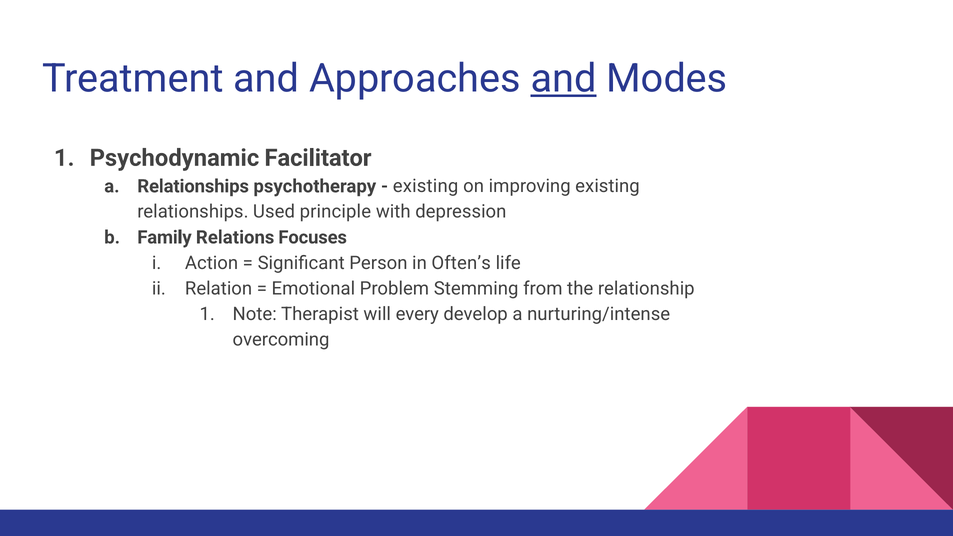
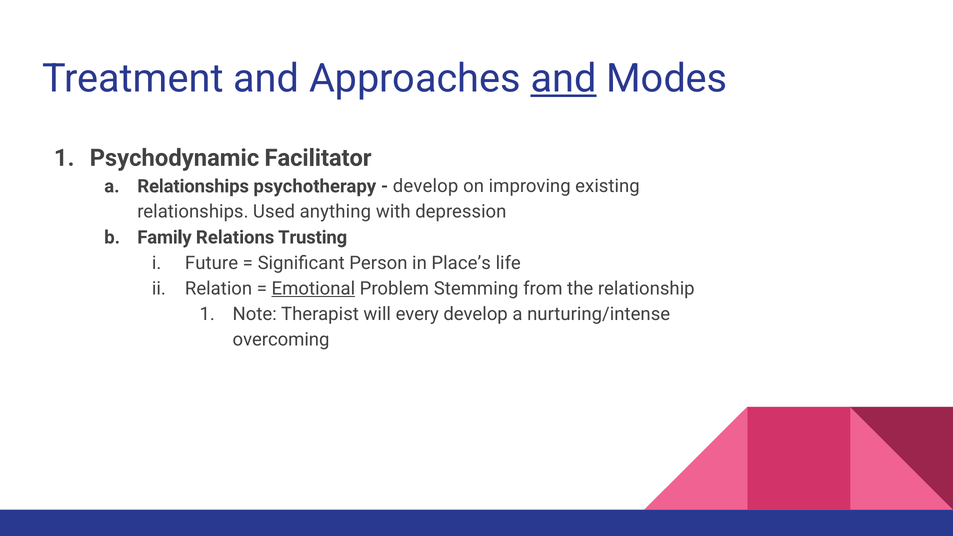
existing at (426, 186): existing -> develop
principle: principle -> anything
Focuses: Focuses -> Trusting
Action: Action -> Future
Often’s: Often’s -> Place’s
Emotional underline: none -> present
